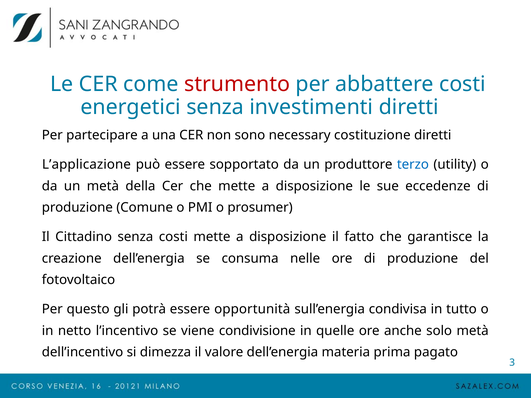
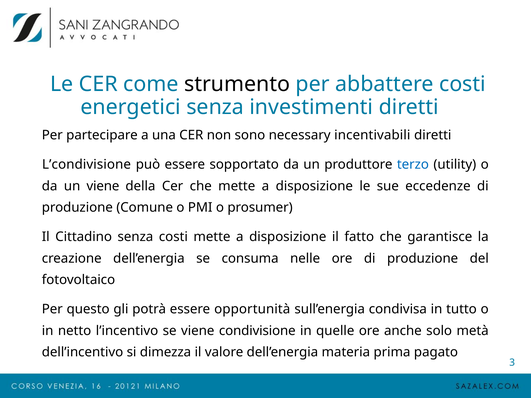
strumento colour: red -> black
costituzione: costituzione -> incentivabili
L’applicazione: L’applicazione -> L’condivisione
un metà: metà -> viene
